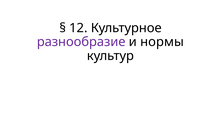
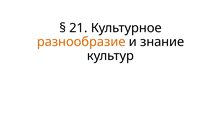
12: 12 -> 21
разнообразие colour: purple -> orange
нормы: нормы -> знание
